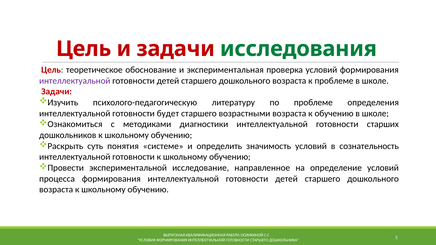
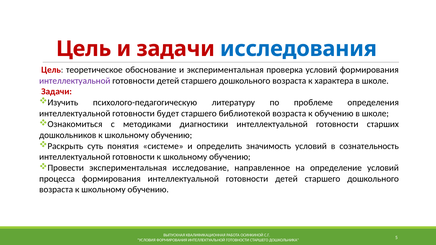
исследования colour: green -> blue
к проблеме: проблеме -> характера
возрастными: возрастными -> библиотекой
Провести экспериментальной: экспериментальной -> экспериментальная
